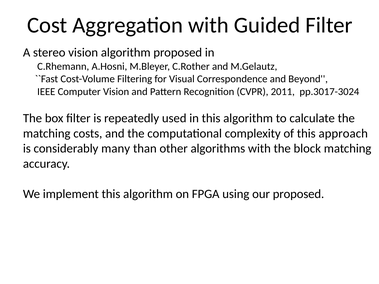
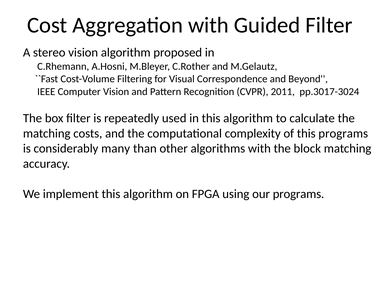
this approach: approach -> programs
our proposed: proposed -> programs
